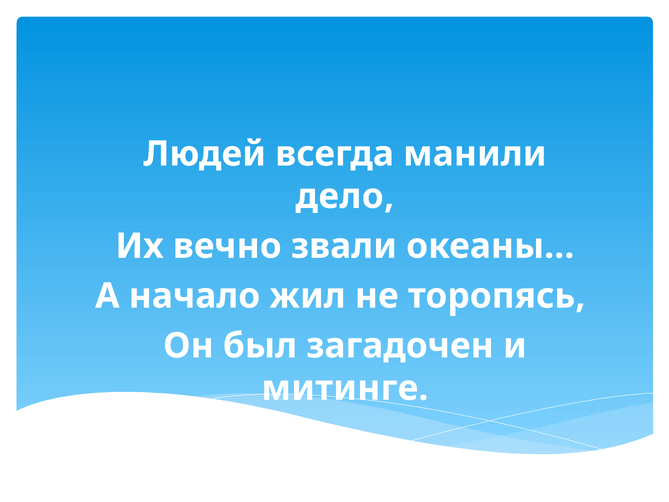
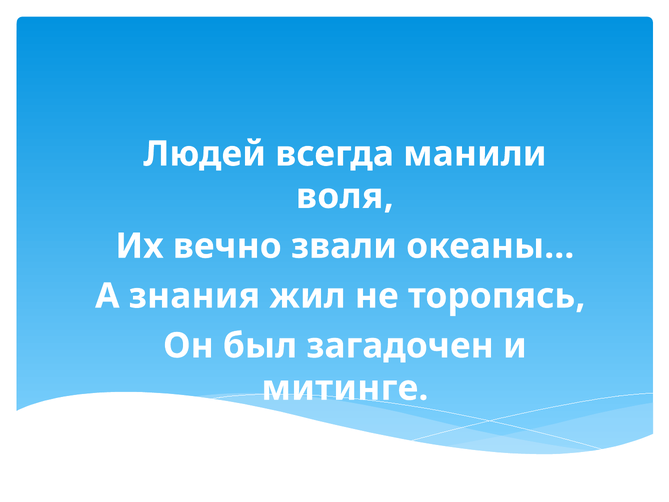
дело: дело -> воля
начало: начало -> знания
